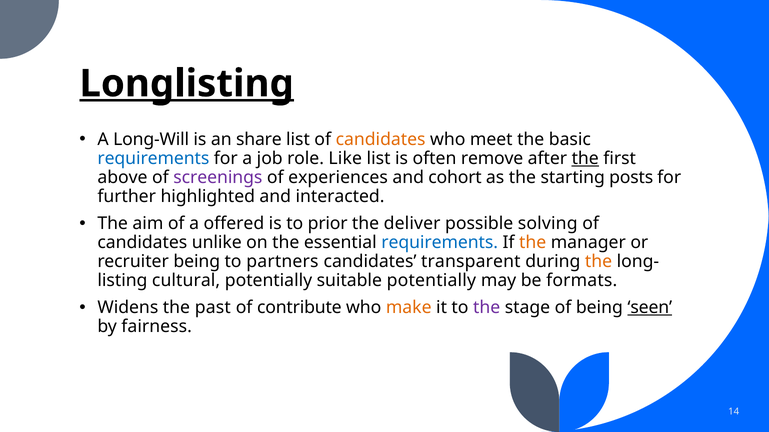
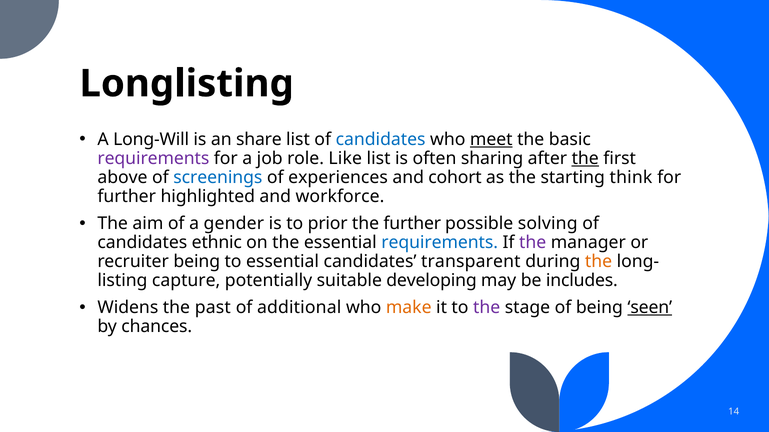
Longlisting underline: present -> none
candidates at (381, 140) colour: orange -> blue
meet underline: none -> present
requirements at (153, 159) colour: blue -> purple
remove: remove -> sharing
screenings colour: purple -> blue
posts: posts -> think
interacted: interacted -> workforce
offered: offered -> gender
the deliver: deliver -> further
unlike: unlike -> ethnic
the at (533, 243) colour: orange -> purple
to partners: partners -> essential
cultural: cultural -> capture
suitable potentially: potentially -> developing
formats: formats -> includes
contribute: contribute -> additional
fairness: fairness -> chances
